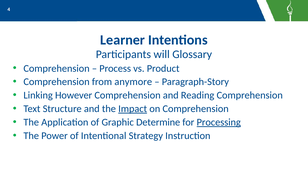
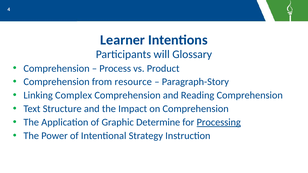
anymore: anymore -> resource
However: However -> Complex
Impact underline: present -> none
